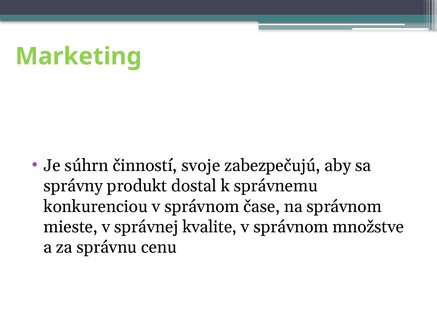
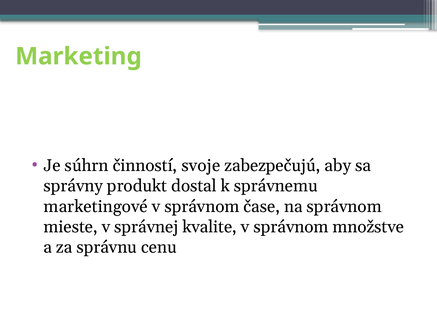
konkurenciou: konkurenciou -> marketingové
